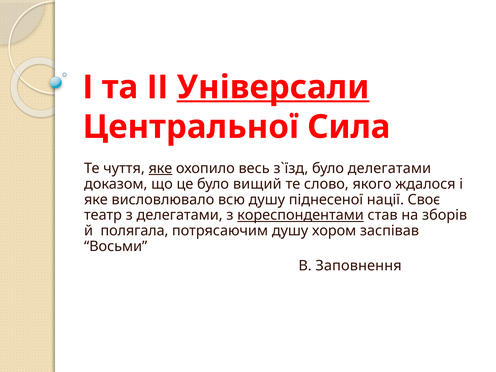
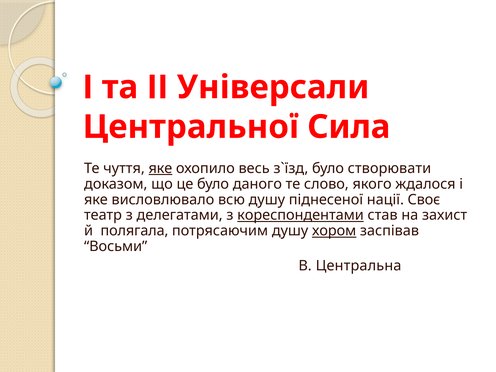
Універсали underline: present -> none
було делегатами: делегатами -> створювати
вищий: вищий -> даного
зборів: зборів -> захист
хором underline: none -> present
Заповнення: Заповнення -> Центральна
